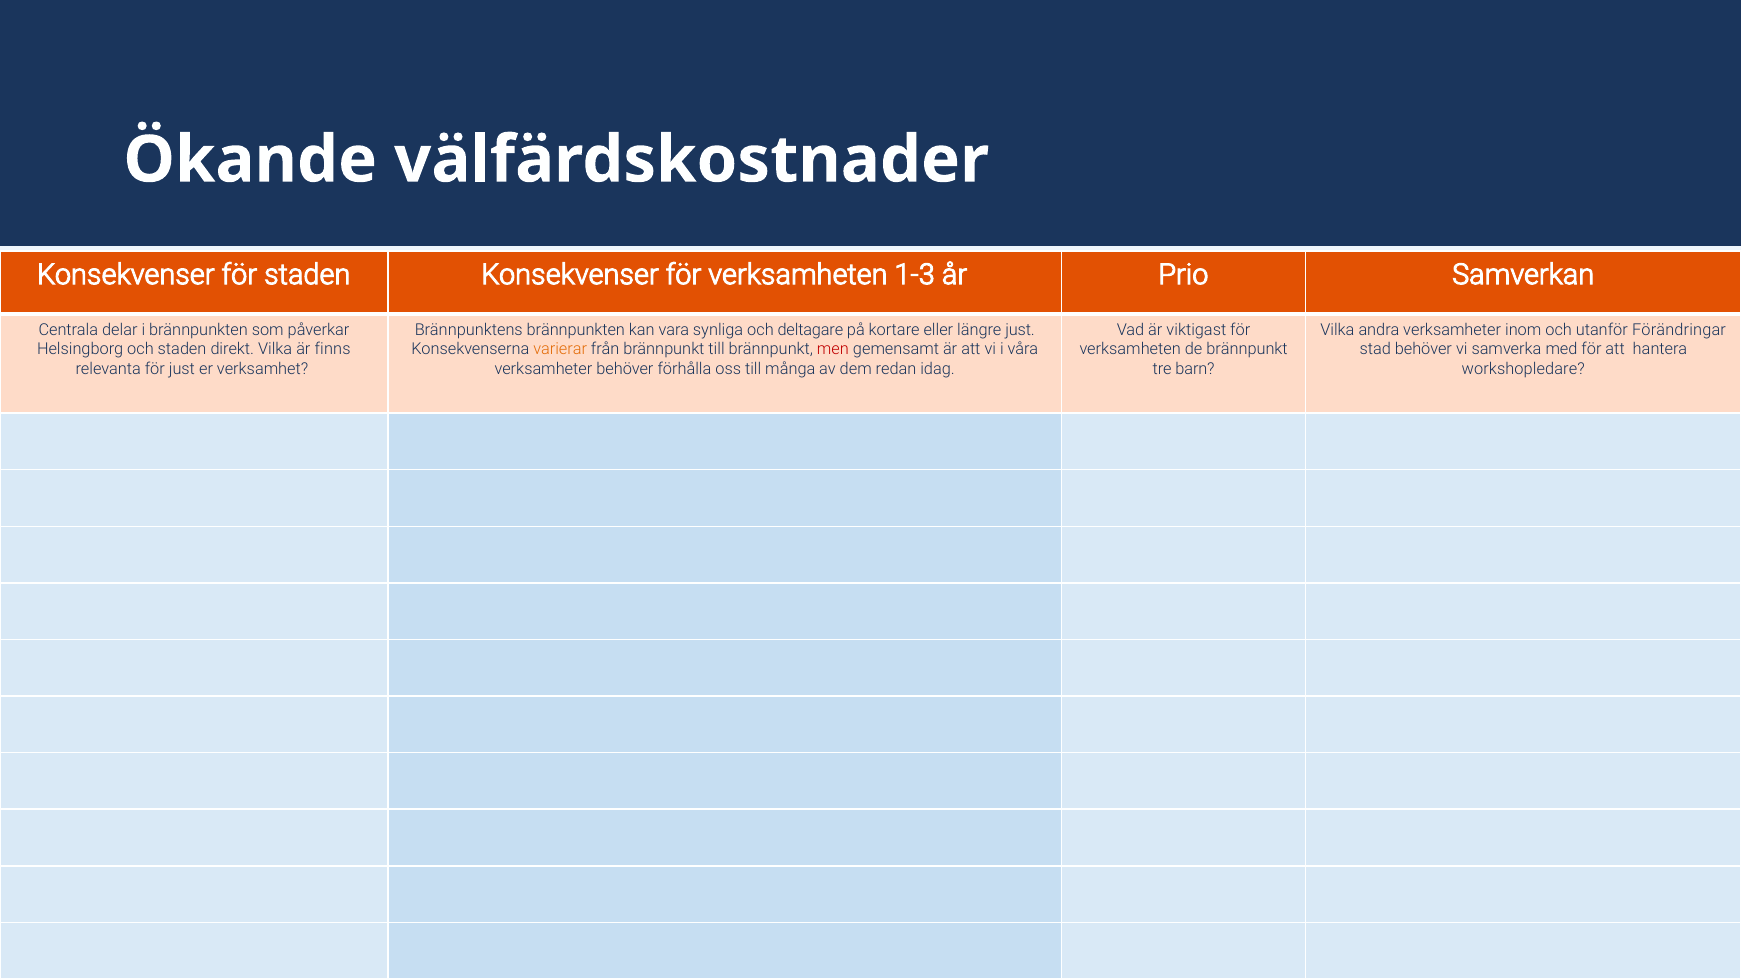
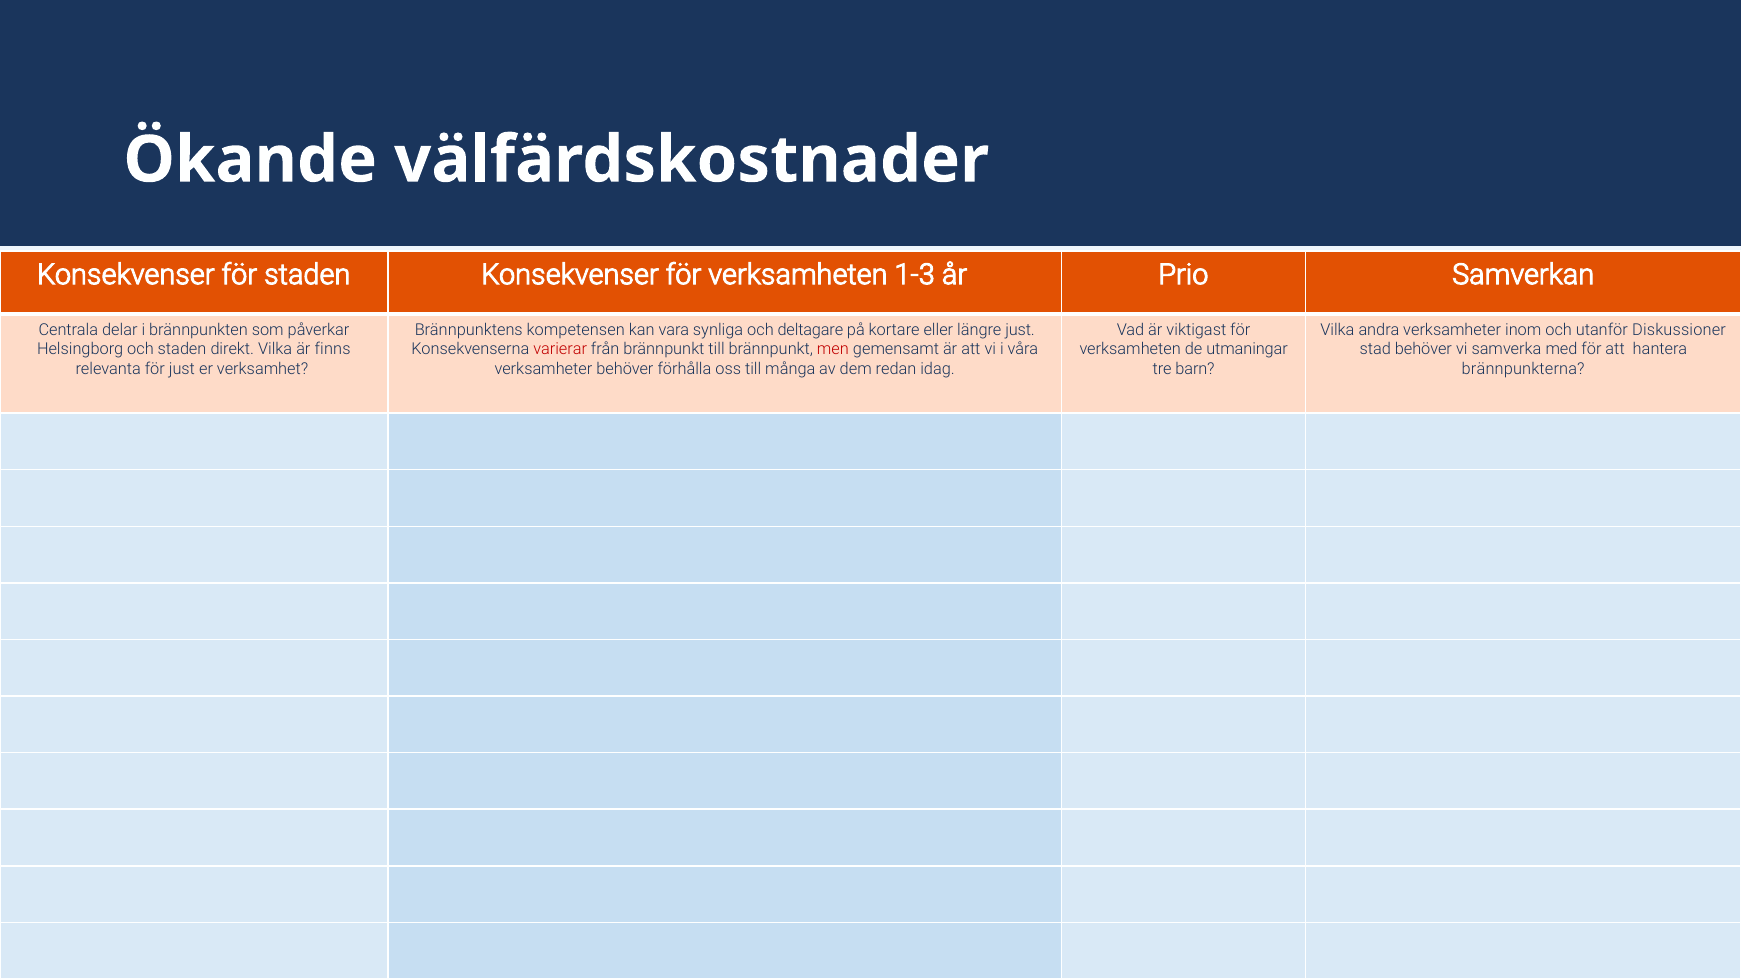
Brännpunktens brännpunkten: brännpunkten -> kompetensen
Förändringar: Förändringar -> Diskussioner
varierar colour: orange -> red
de brännpunkt: brännpunkt -> utmaningar
workshopledare: workshopledare -> brännpunkterna
